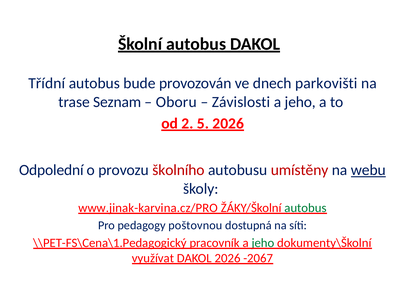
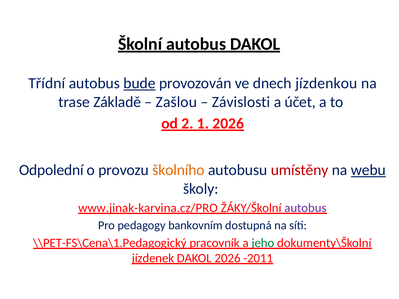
bude underline: none -> present
parkovišti: parkovišti -> jízdenkou
Seznam: Seznam -> Základě
Oboru: Oboru -> Zašlou
jeho at (300, 102): jeho -> účet
5: 5 -> 1
školního colour: red -> orange
autobus at (305, 208) colour: green -> purple
poštovnou: poštovnou -> bankovním
využívat: využívat -> jízdenek
-2067: -2067 -> -2011
